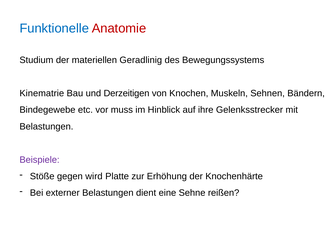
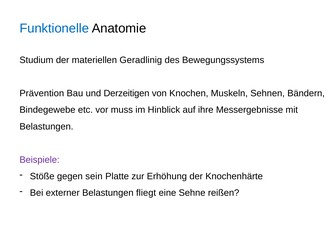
Anatomie colour: red -> black
Kinematrie: Kinematrie -> Prävention
Gelenksstrecker: Gelenksstrecker -> Messergebnisse
wird: wird -> sein
dient: dient -> fliegt
